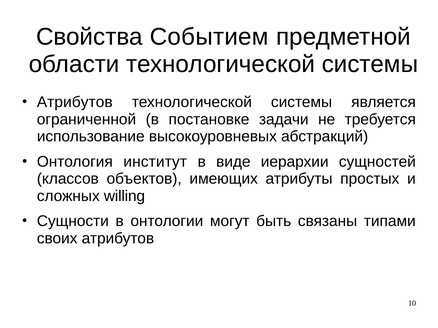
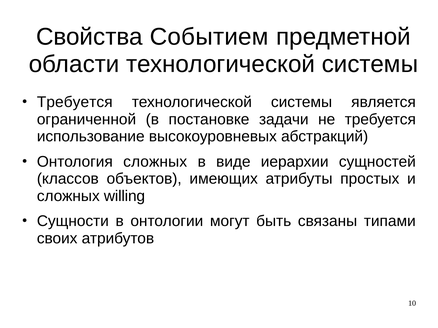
Атрибутов at (75, 102): Атрибутов -> Требуется
Онтология институт: институт -> сложных
